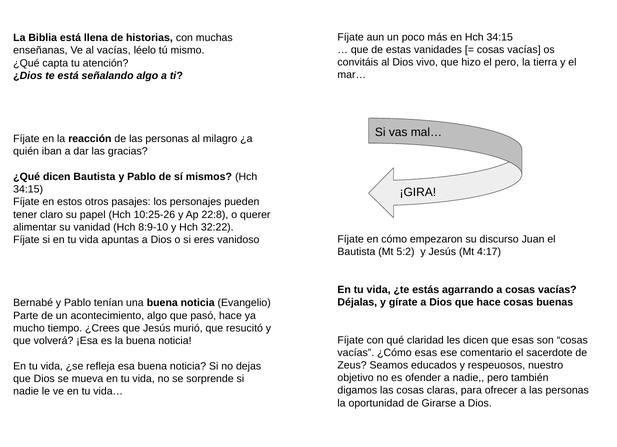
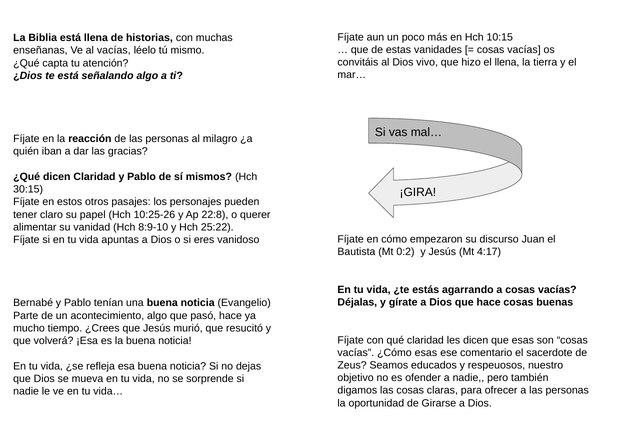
en Hch 34:15: 34:15 -> 10:15
el pero: pero -> llena
dicen Bautista: Bautista -> Claridad
34:15 at (28, 189): 34:15 -> 30:15
32:22: 32:22 -> 25:22
5:2: 5:2 -> 0:2
